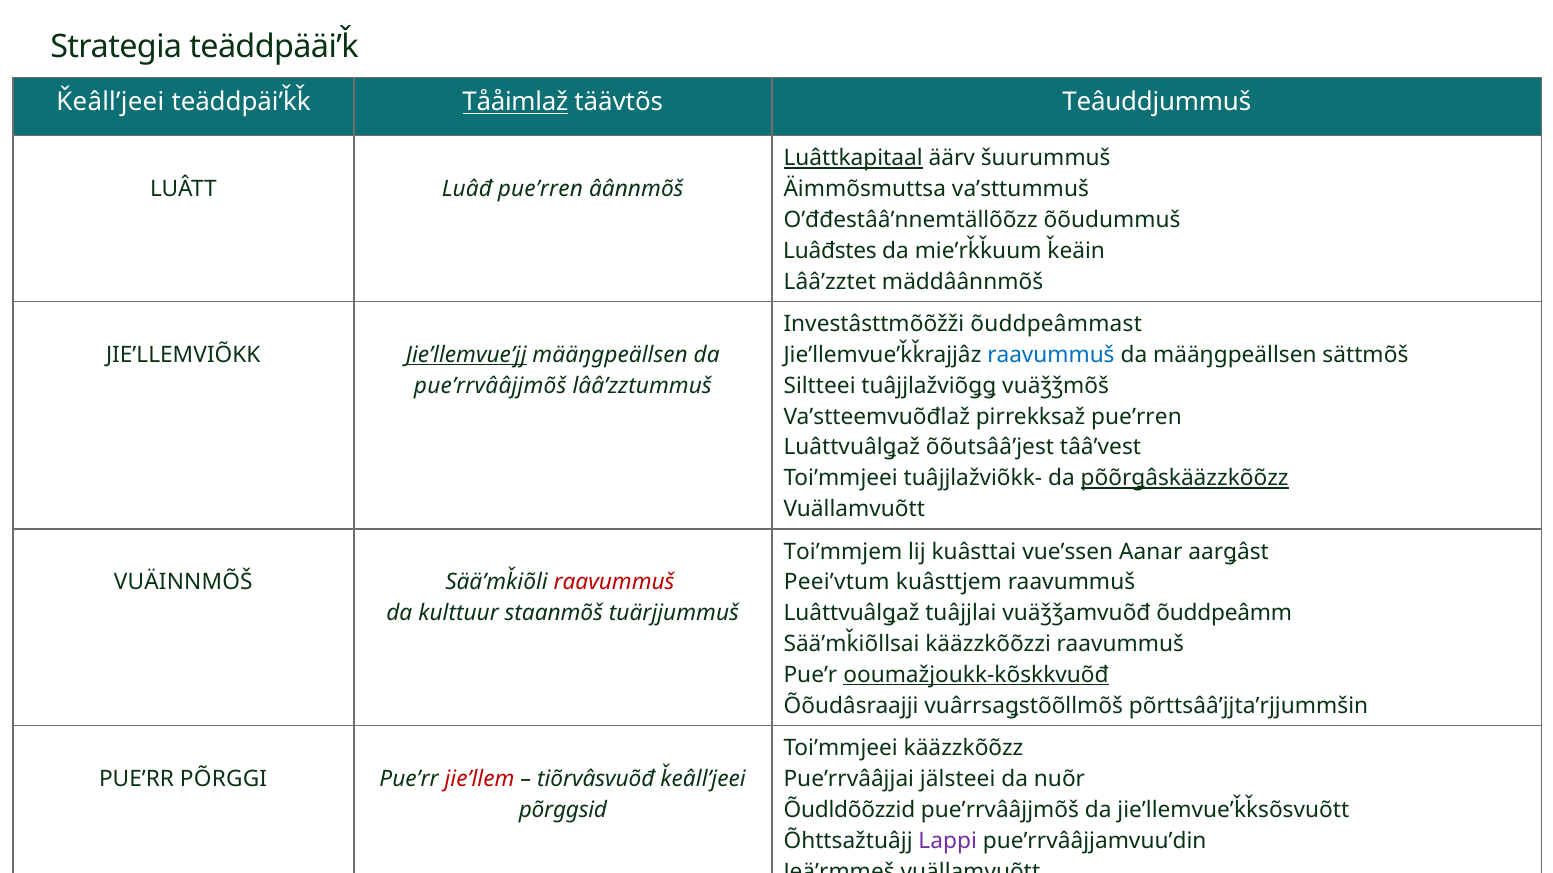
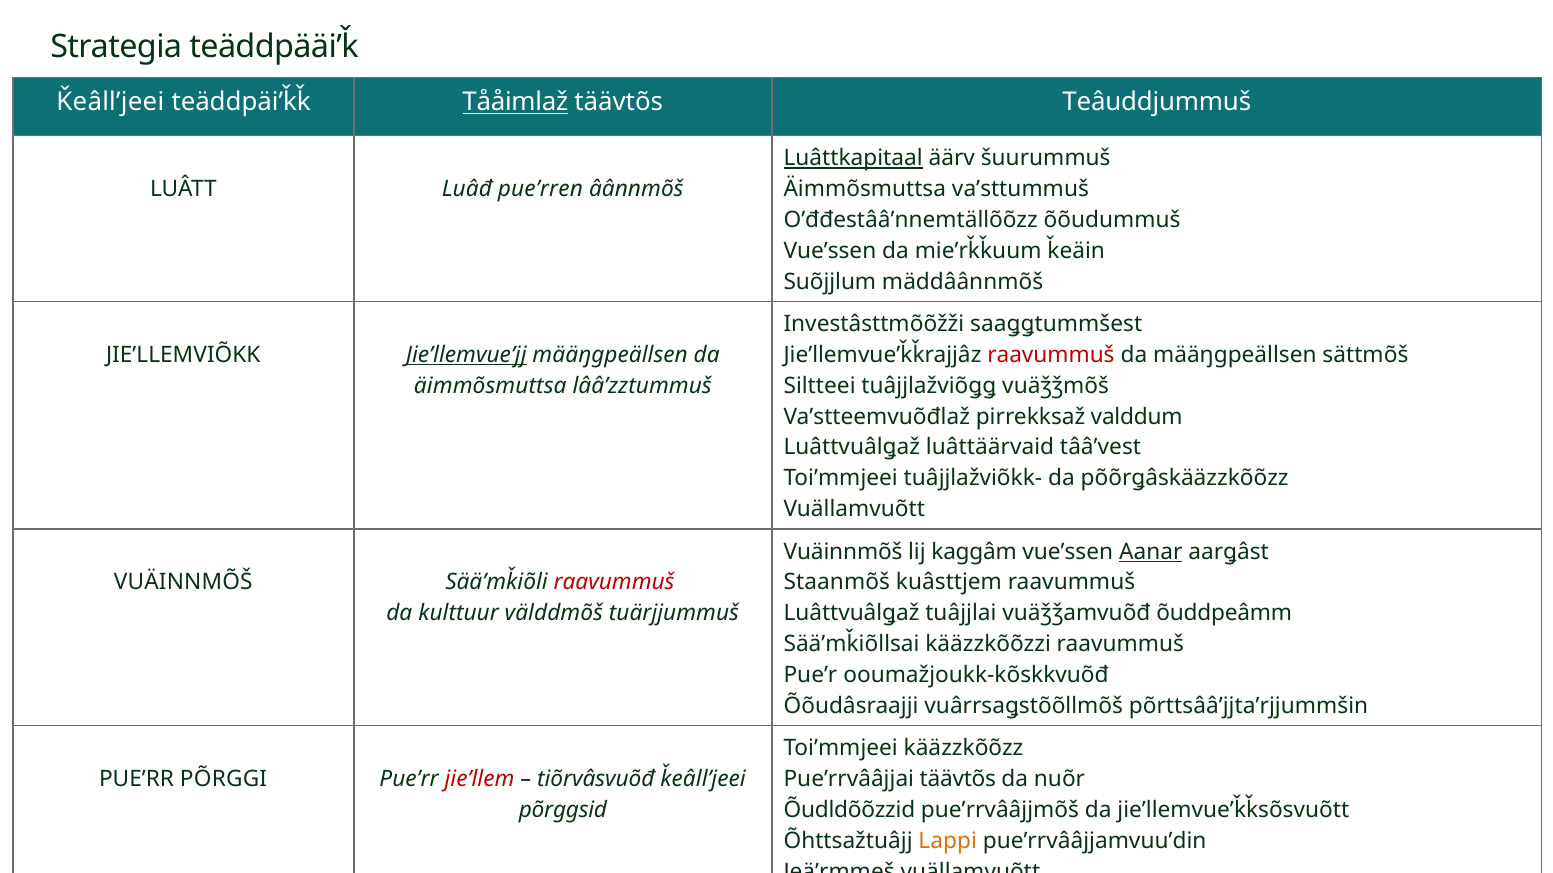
Luâđstes at (830, 251): Luâđstes -> Vueʹssen
Lââʹzztet: Lââʹzztet -> Suõjjlum
õuddpeâmmast: õuddpeâmmast -> saaǥǥtummšest
raavummuš at (1051, 355) colour: blue -> red
pueʹrrvââjjmõš at (490, 386): pueʹrrvââjjmõš -> äimmõsmuttsa
pirrekksaž pueʹrren: pueʹrren -> valddum
õõutsââʹjest: õõutsââʹjest -> luâttäärvaid
põõrǥâskääzzkõõzz underline: present -> none
Toiʹmmjem at (843, 552): Toiʹmmjem -> Vuäinnmõš
kuâsttai: kuâsttai -> kaggâm
Aanar underline: none -> present
Peeiʹvtum: Peeiʹvtum -> Staanmõš
staanmõš: staanmõš -> välddmõš
ooumažjoukk-kõskkvuõđ underline: present -> none
Pueʹrrvââjjai jälsteei: jälsteei -> täävtõs
Lappi colour: purple -> orange
